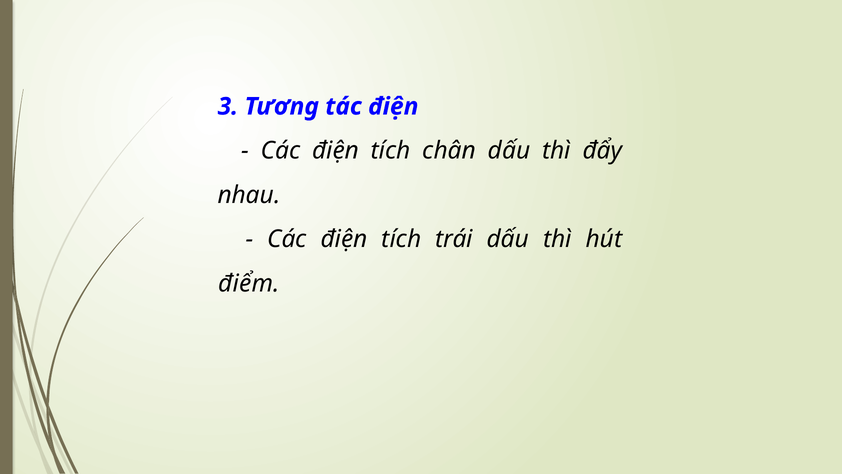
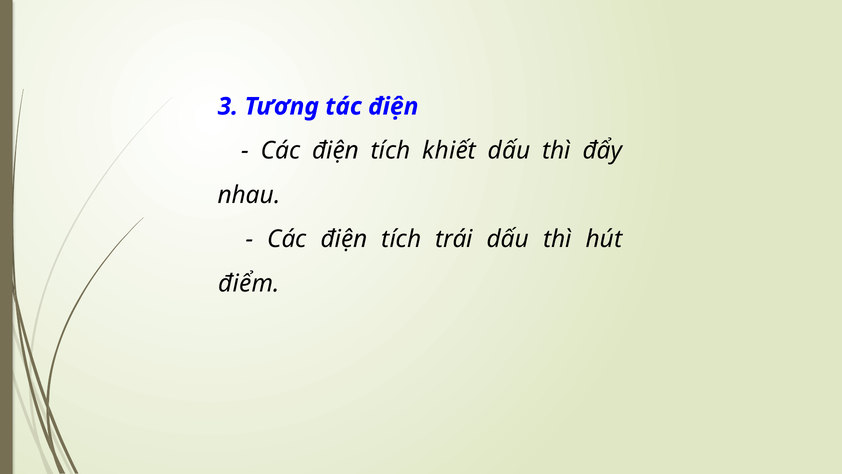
chân: chân -> khiết
